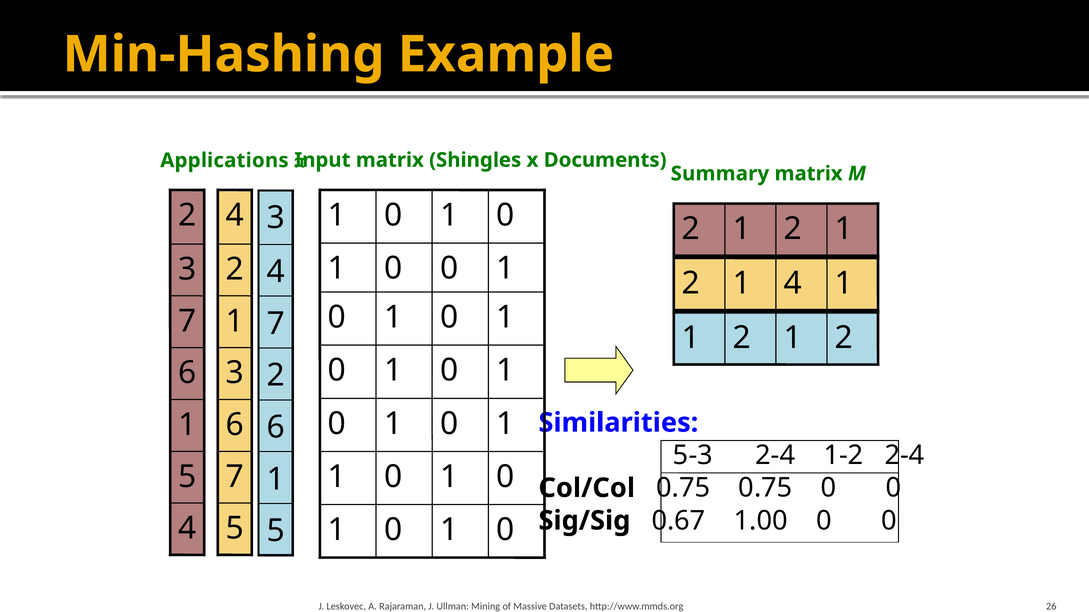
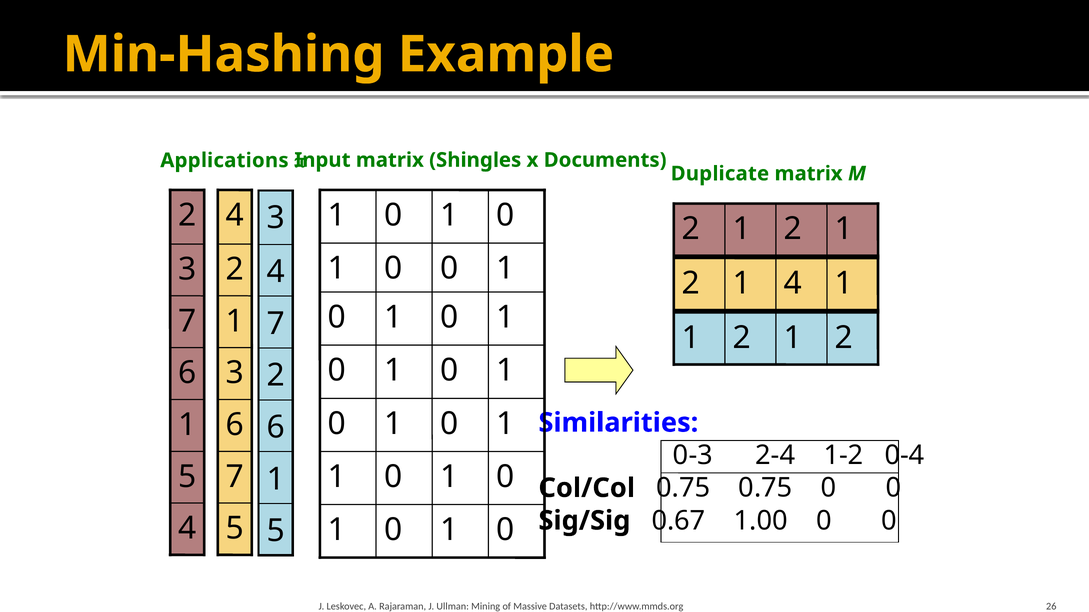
Summary: Summary -> Duplicate
5-3: 5-3 -> 0-3
1-2 2-4: 2-4 -> 0-4
